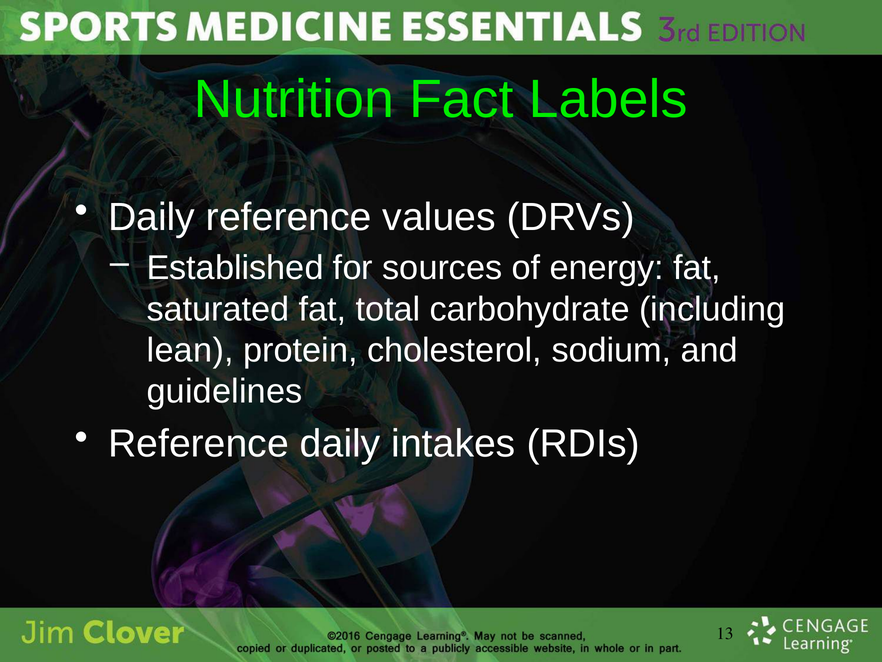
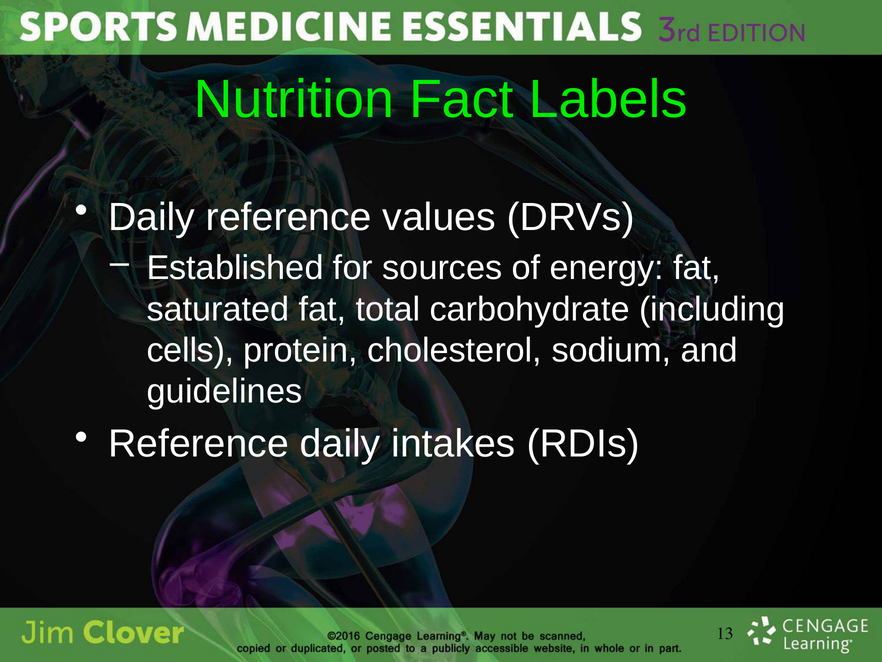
lean: lean -> cells
